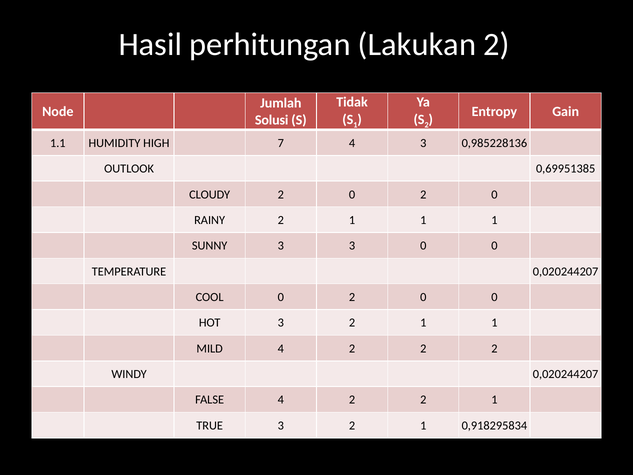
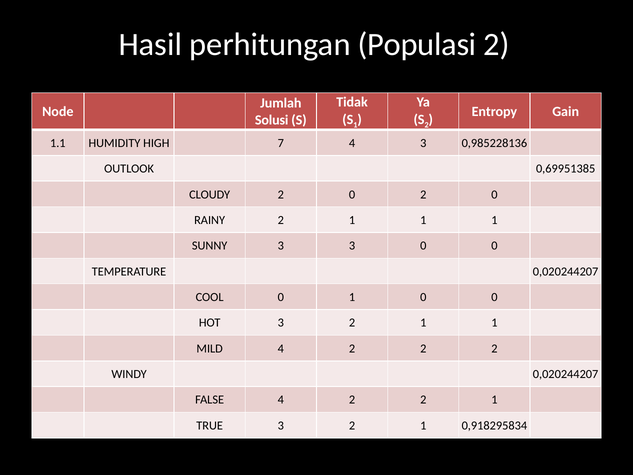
Lakukan: Lakukan -> Populasi
COOL 0 2: 2 -> 1
